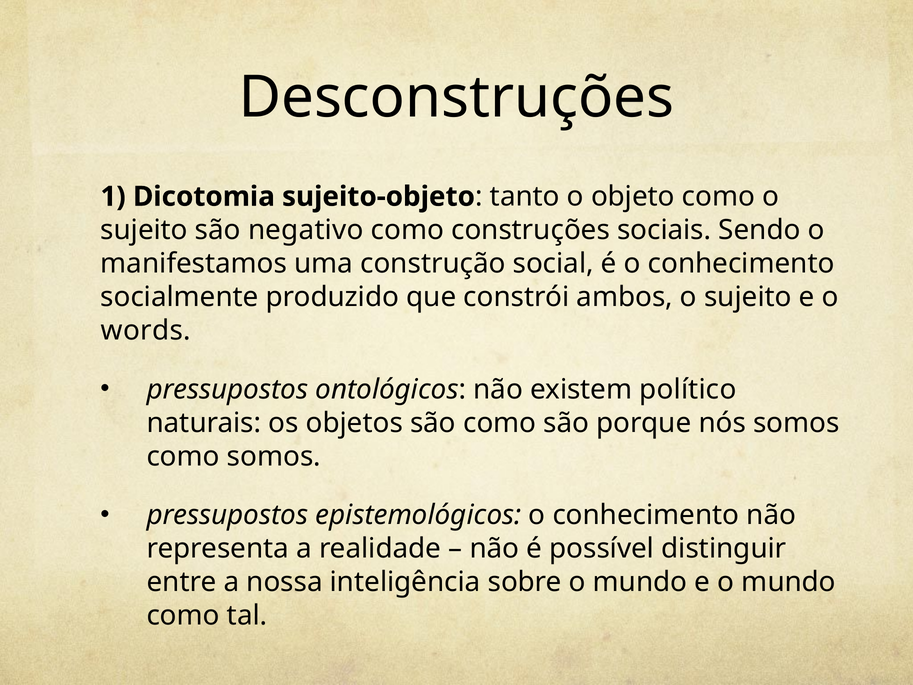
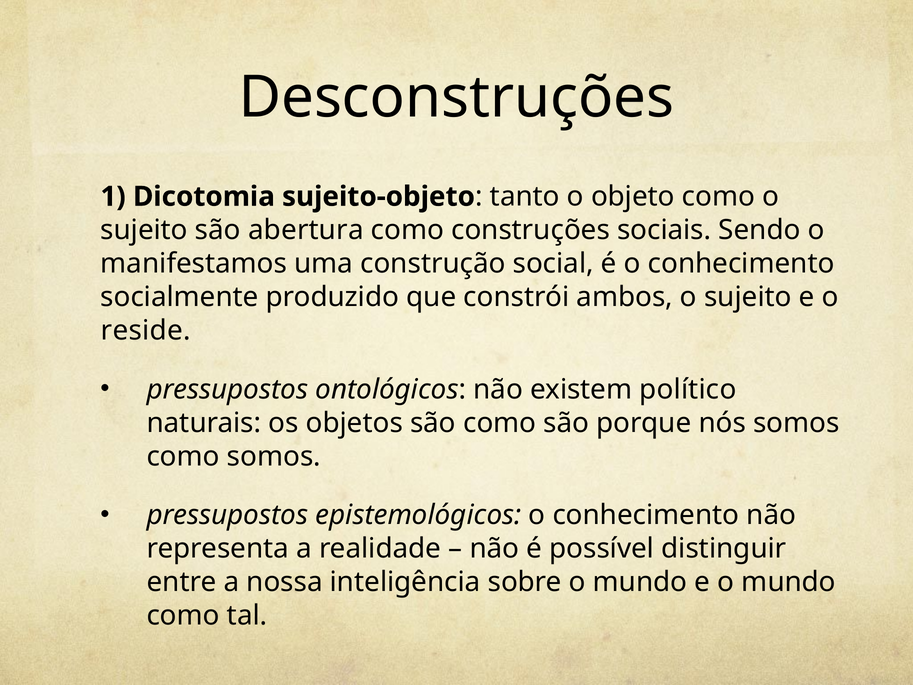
negativo: negativo -> abertura
words: words -> reside
